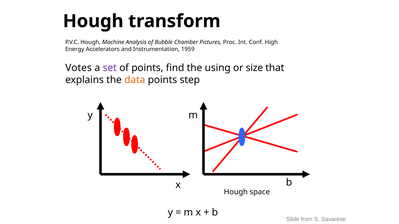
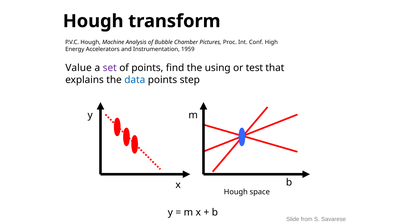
Votes: Votes -> Value
size: size -> test
data colour: orange -> blue
